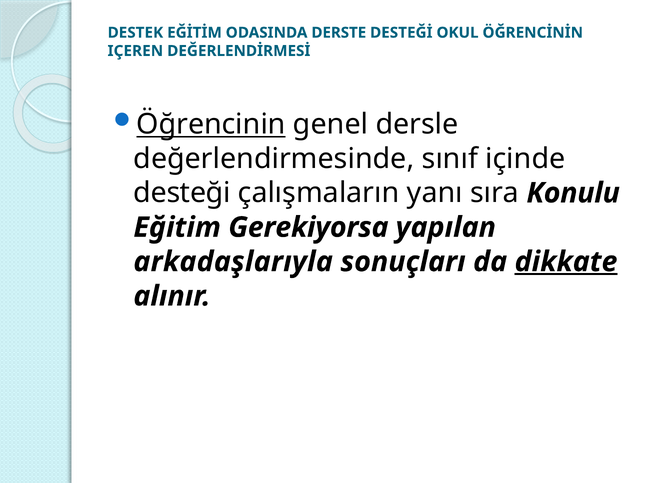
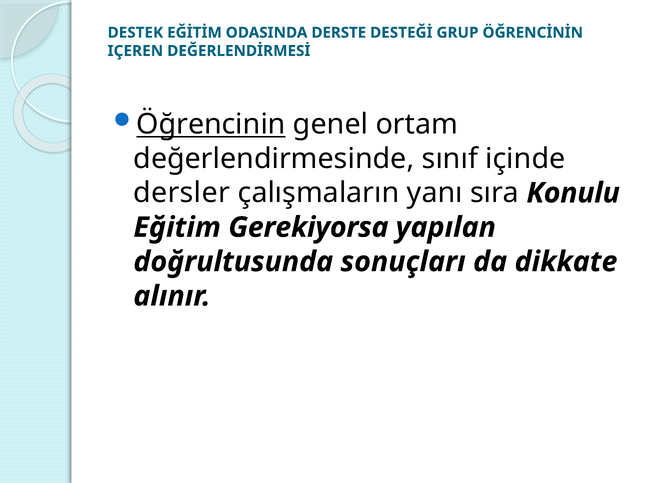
OKUL: OKUL -> GRUP
dersle: dersle -> ortam
desteği: desteği -> dersler
arkadaşlarıyla: arkadaşlarıyla -> doğrultusunda
dikkate underline: present -> none
